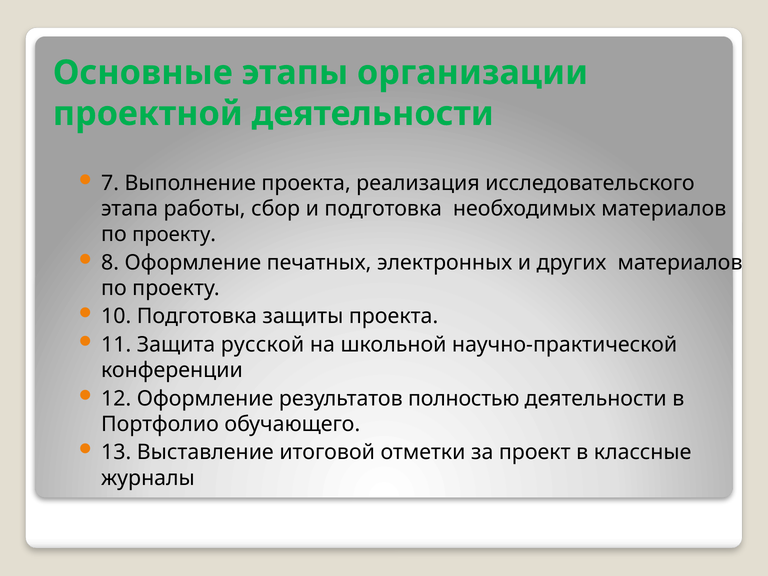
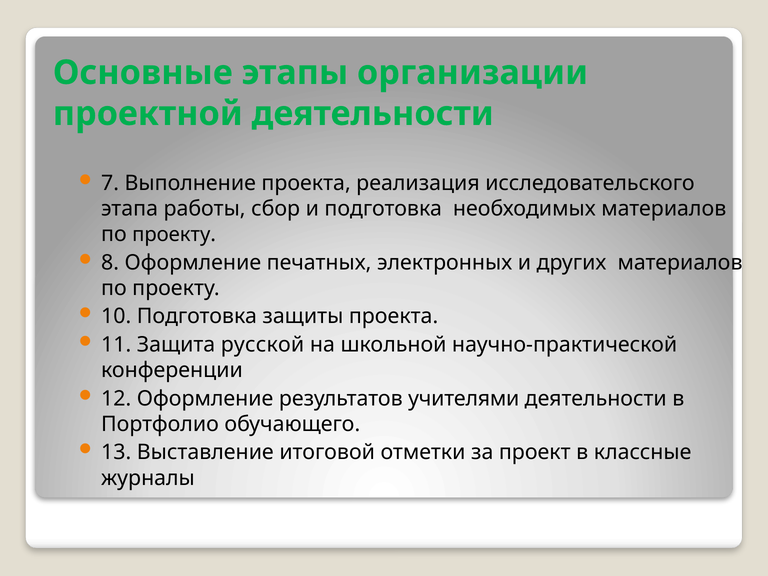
полностью: полностью -> учителями
